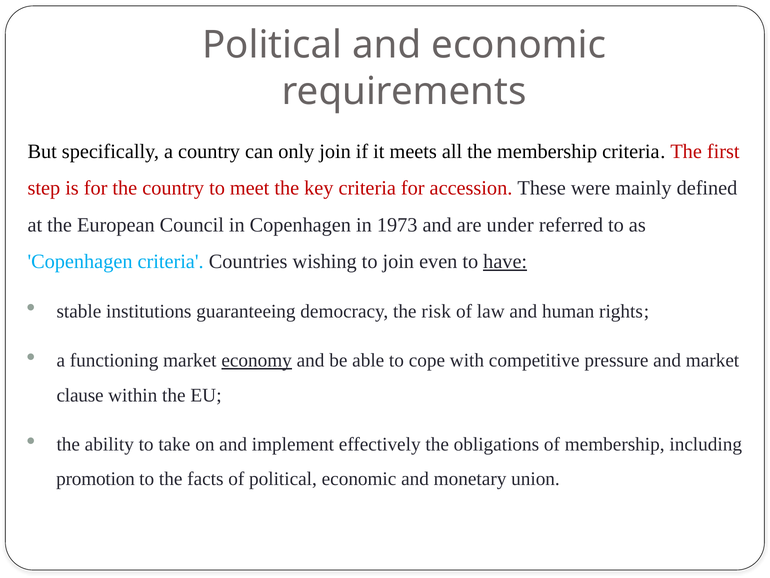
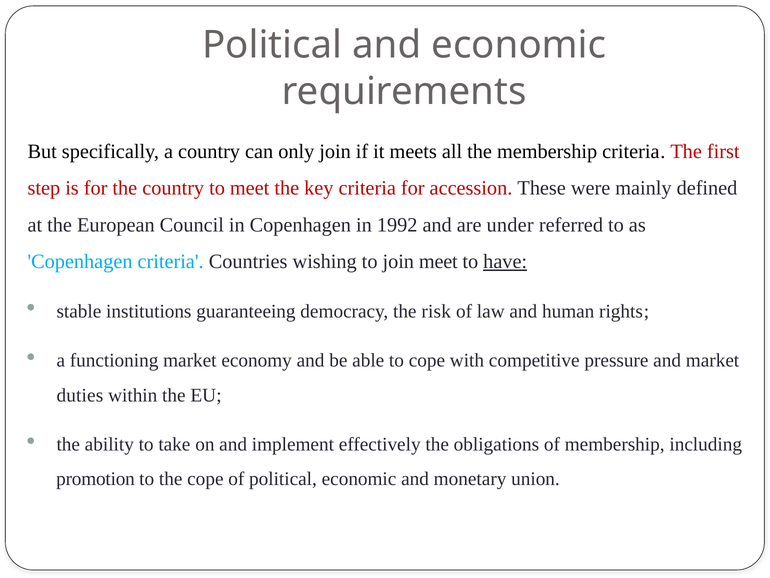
1973: 1973 -> 1992
join even: even -> meet
economy underline: present -> none
clause: clause -> duties
the facts: facts -> cope
